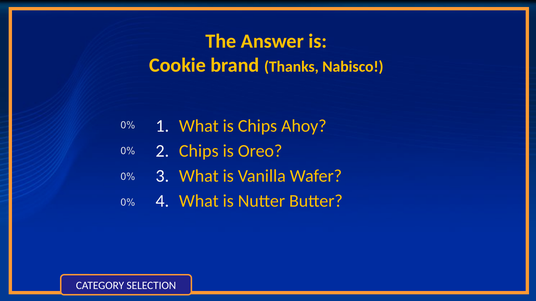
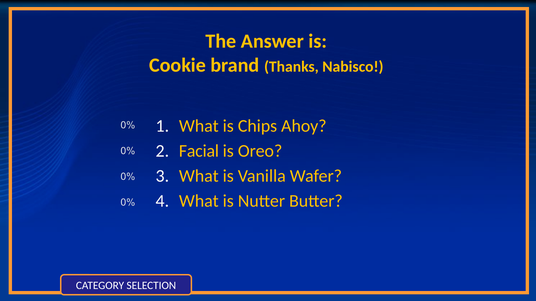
Chips at (199, 151): Chips -> Facial
